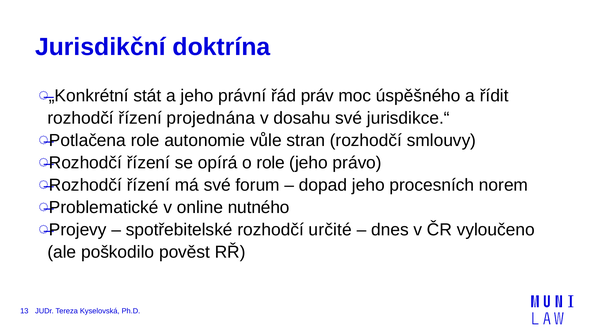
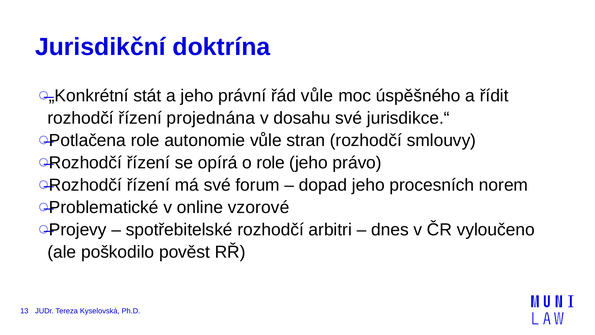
řád práv: práv -> vůle
nutného: nutného -> vzorové
určité: určité -> arbitri
